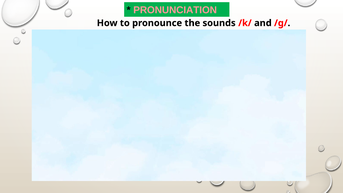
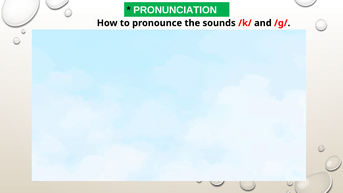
PRONUNCIATION colour: pink -> white
